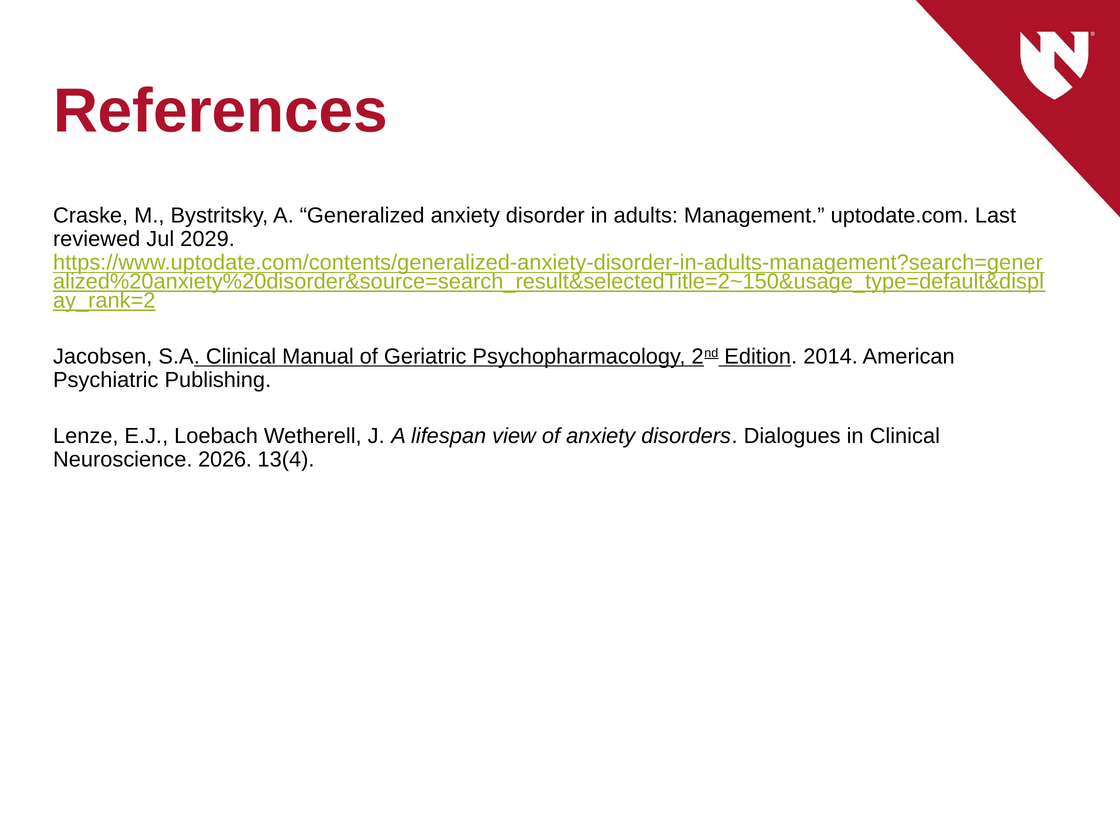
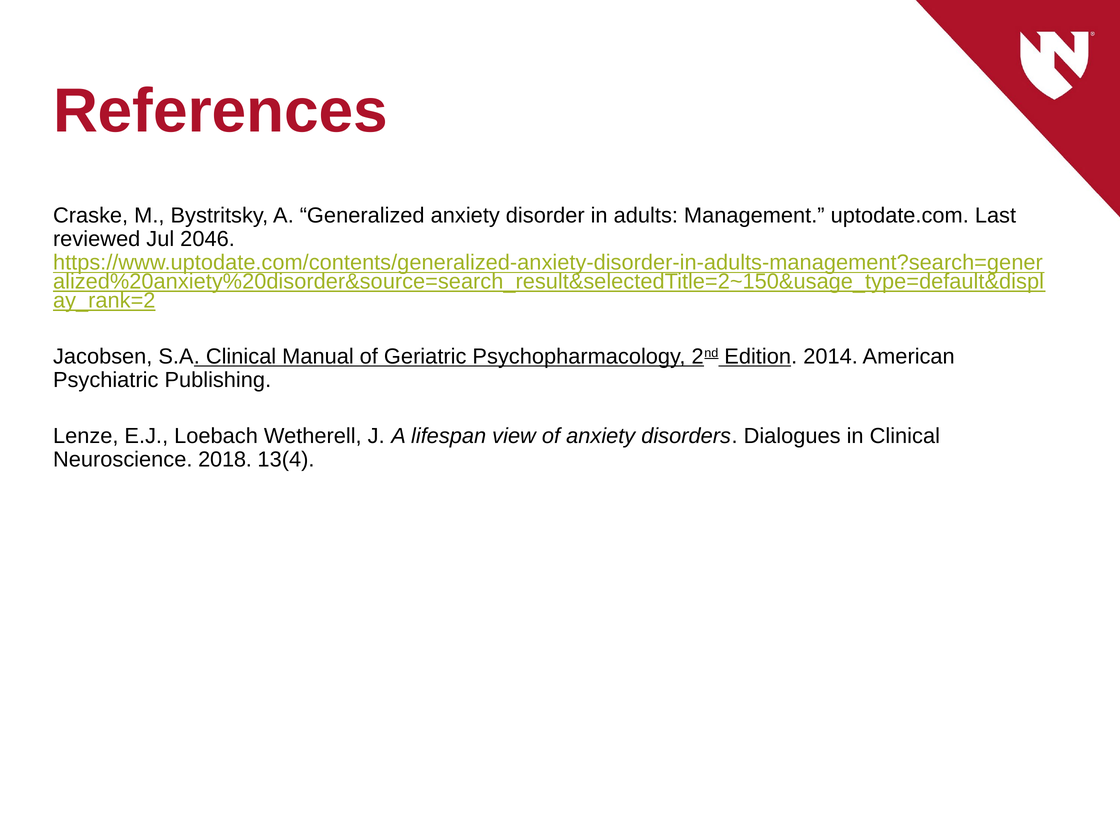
2029: 2029 -> 2046
2026: 2026 -> 2018
